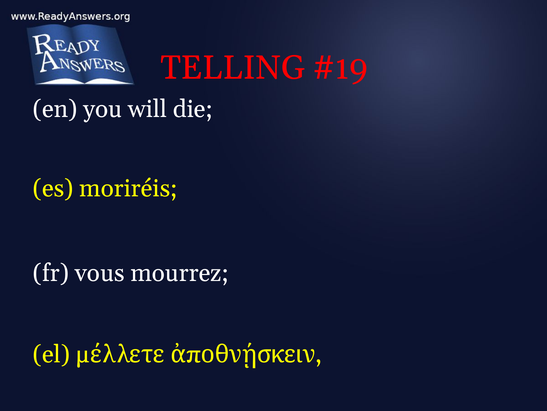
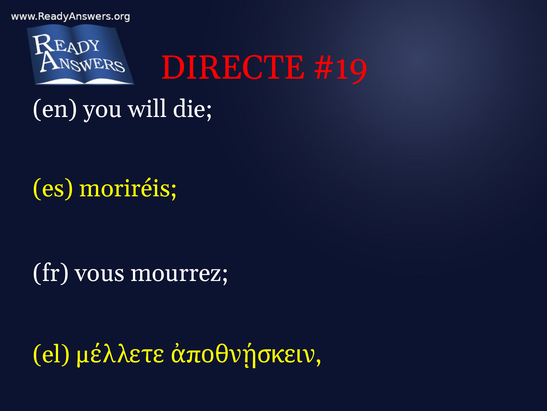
TELLING: TELLING -> DIRECTE
